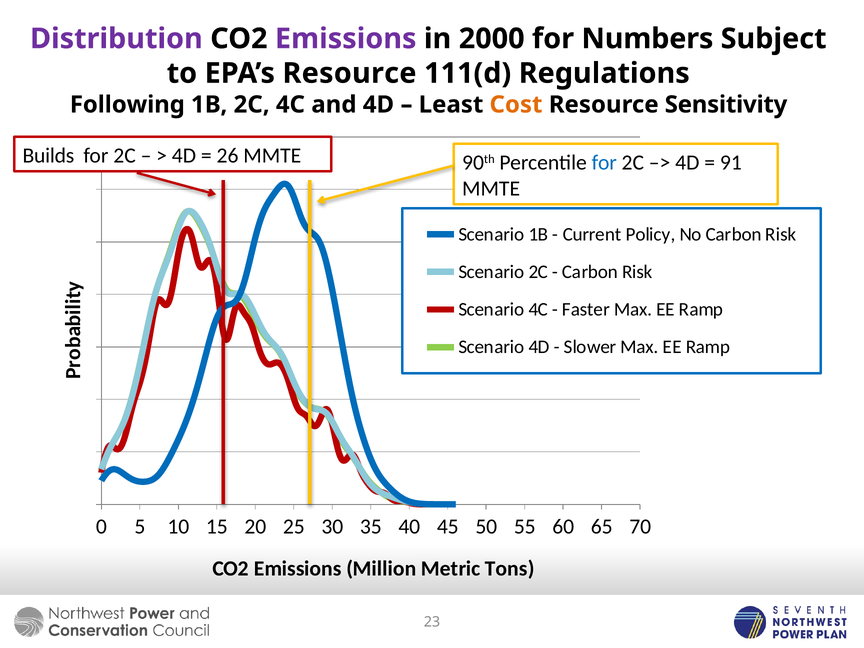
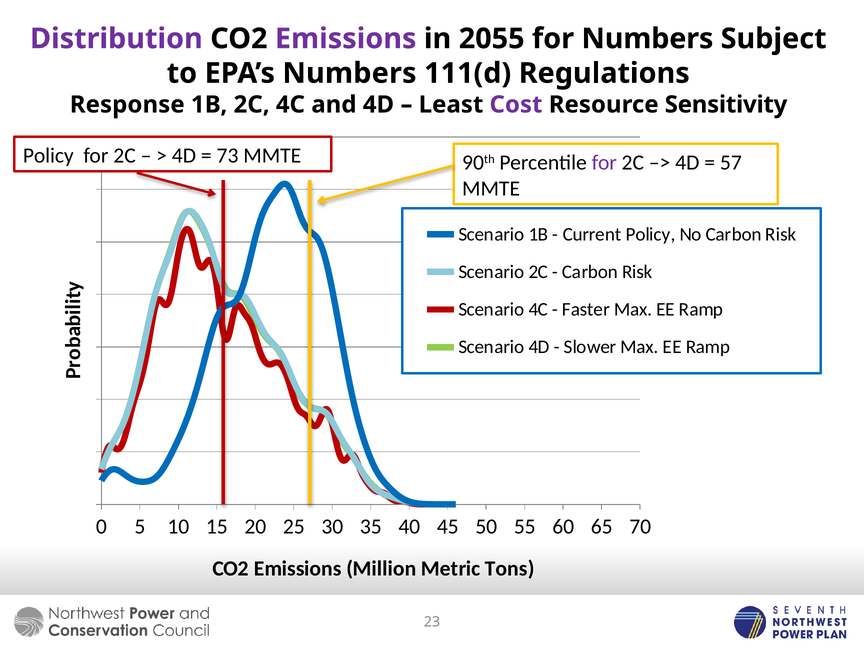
2000: 2000 -> 2055
EPA’s Resource: Resource -> Numbers
Following: Following -> Response
Cost colour: orange -> purple
Builds at (48, 156): Builds -> Policy
26: 26 -> 73
for at (604, 163) colour: blue -> purple
91: 91 -> 57
